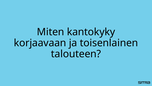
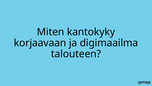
toisenlainen: toisenlainen -> digimaailma
